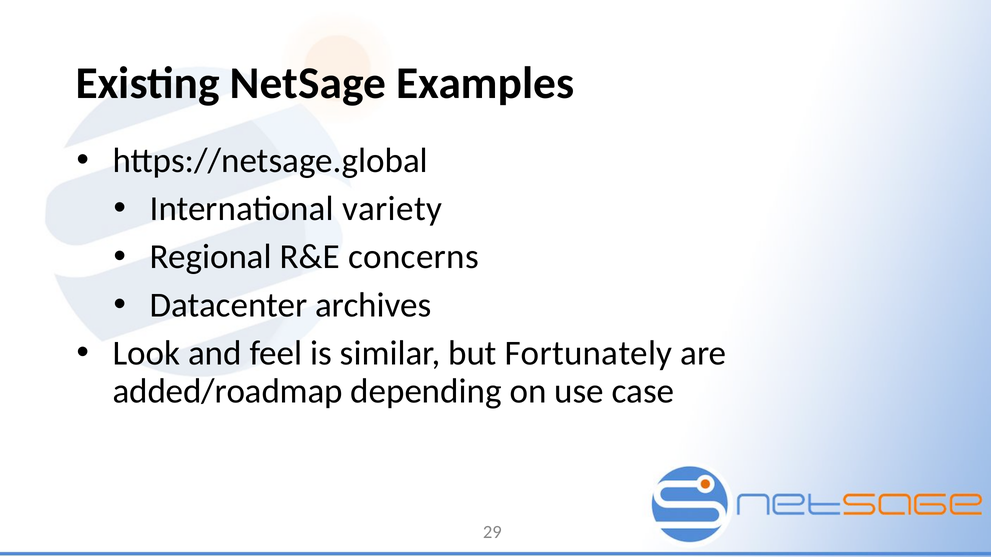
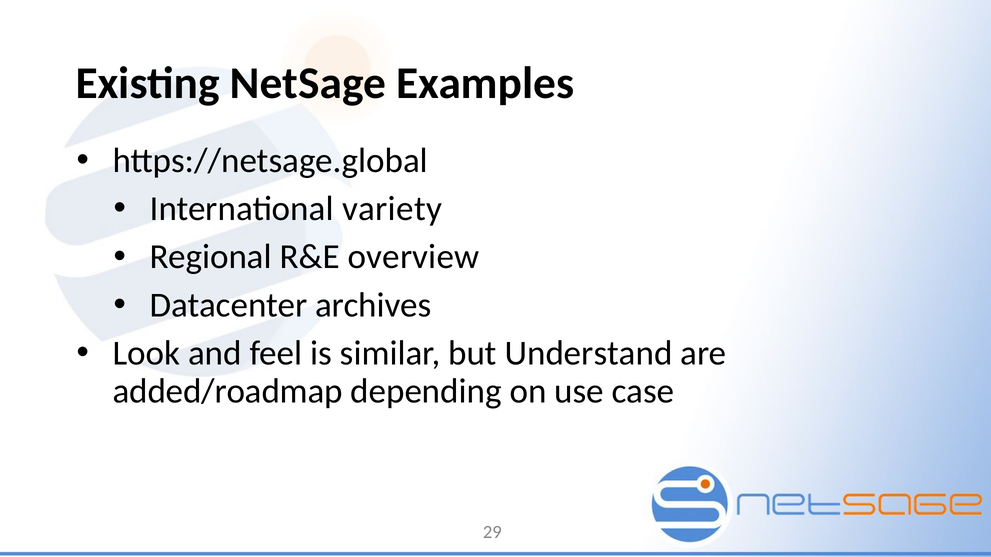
concerns: concerns -> overview
Fortunately: Fortunately -> Understand
